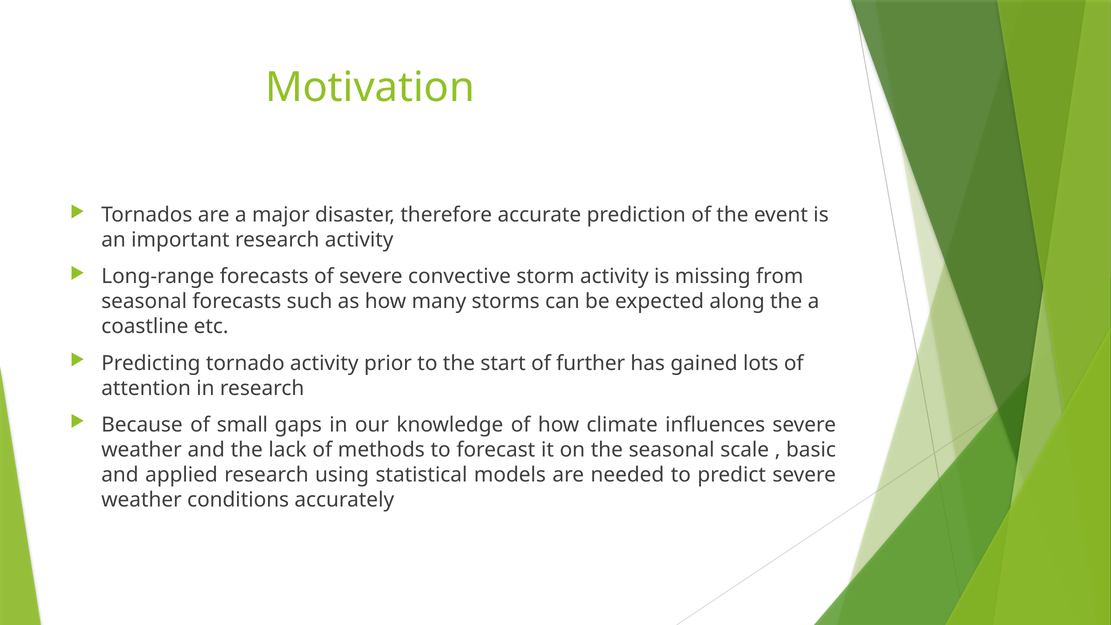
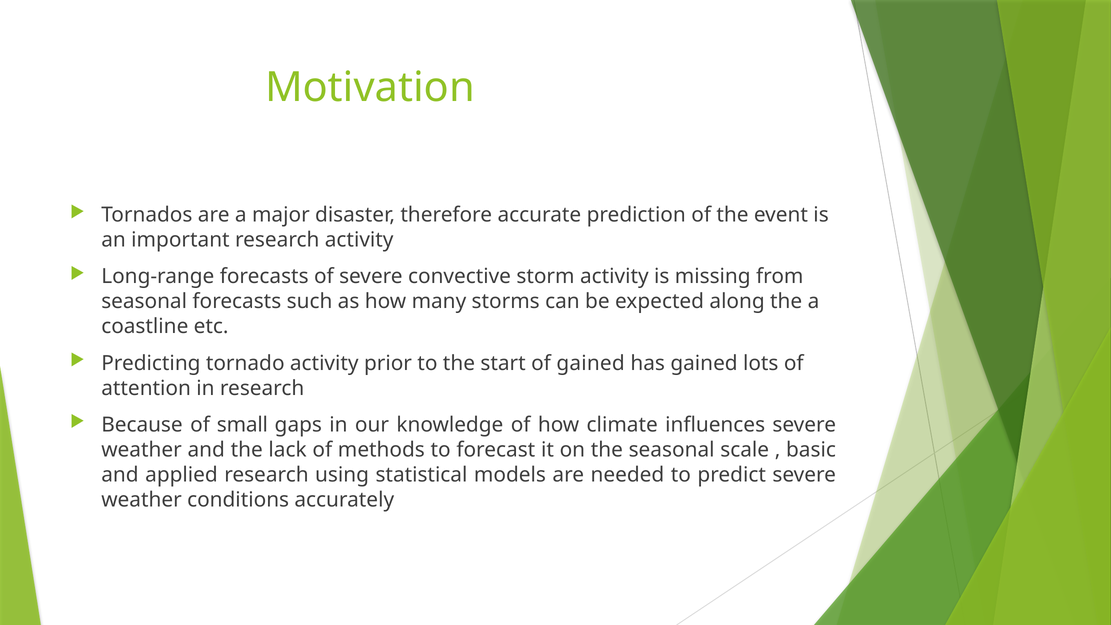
of further: further -> gained
